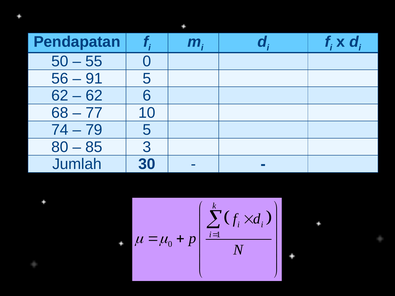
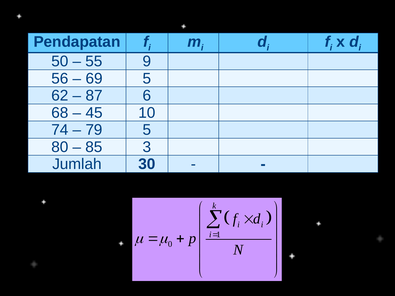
55 0: 0 -> 9
91: 91 -> 69
62 at (94, 96): 62 -> 87
77: 77 -> 45
